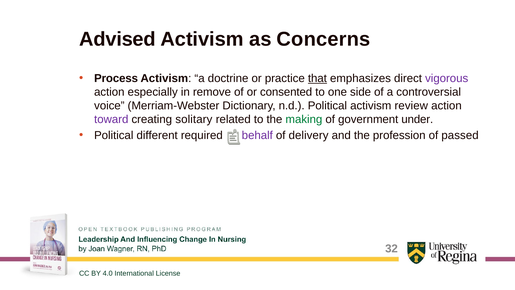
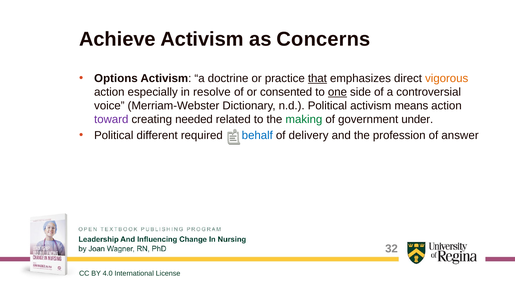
Advised: Advised -> Achieve
Process: Process -> Options
vigorous colour: purple -> orange
remove: remove -> resolve
one underline: none -> present
review: review -> means
solitary: solitary -> needed
behalf colour: purple -> blue
passed: passed -> answer
